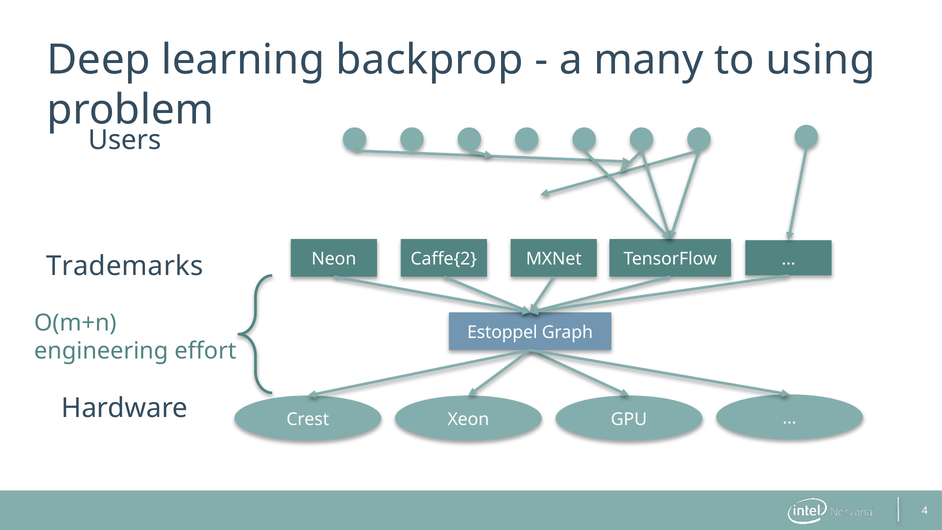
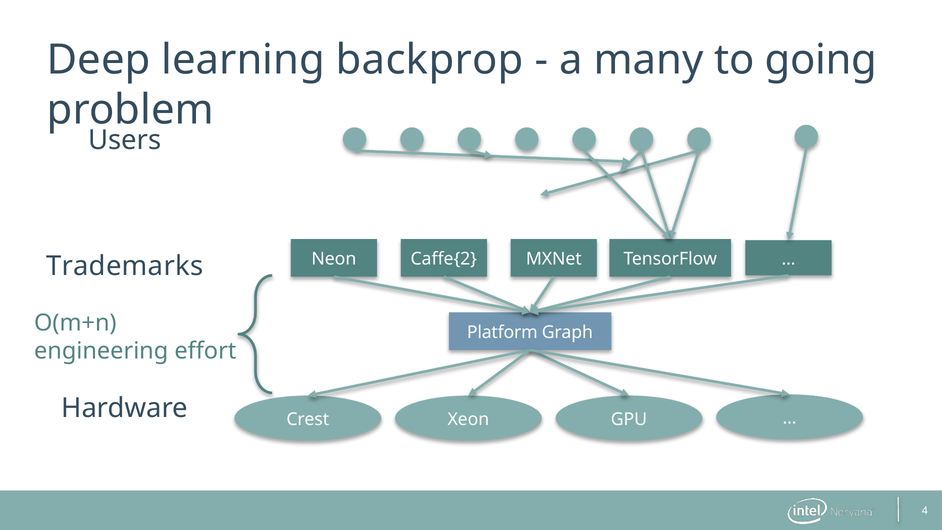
using: using -> going
Estoppel: Estoppel -> Platform
